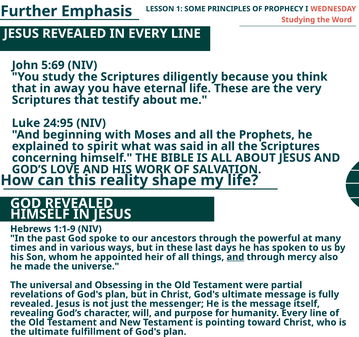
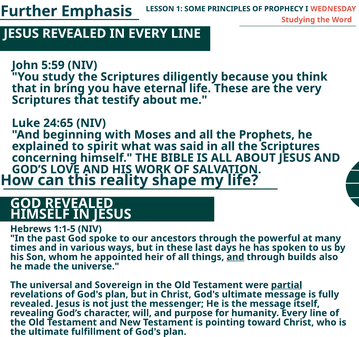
5:69: 5:69 -> 5:59
away: away -> bring
24:95: 24:95 -> 24:65
1:1-9: 1:1-9 -> 1:1-5
mercy: mercy -> builds
Obsessing: Obsessing -> Sovereign
partial underline: none -> present
